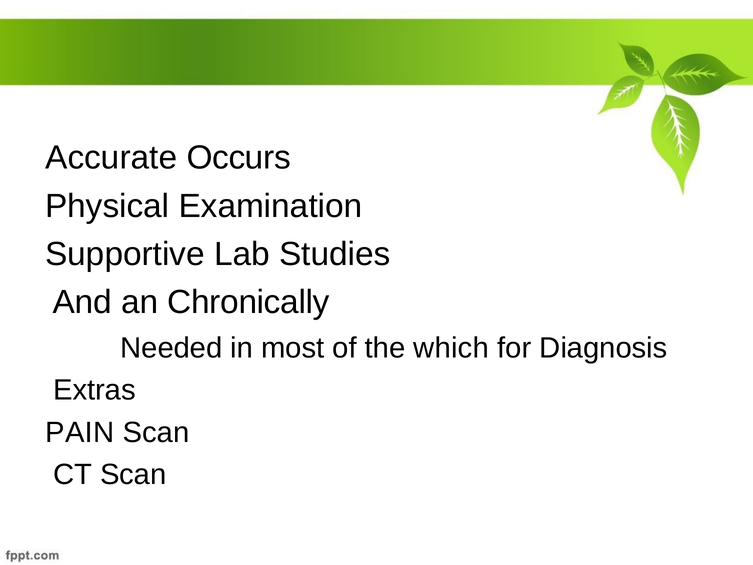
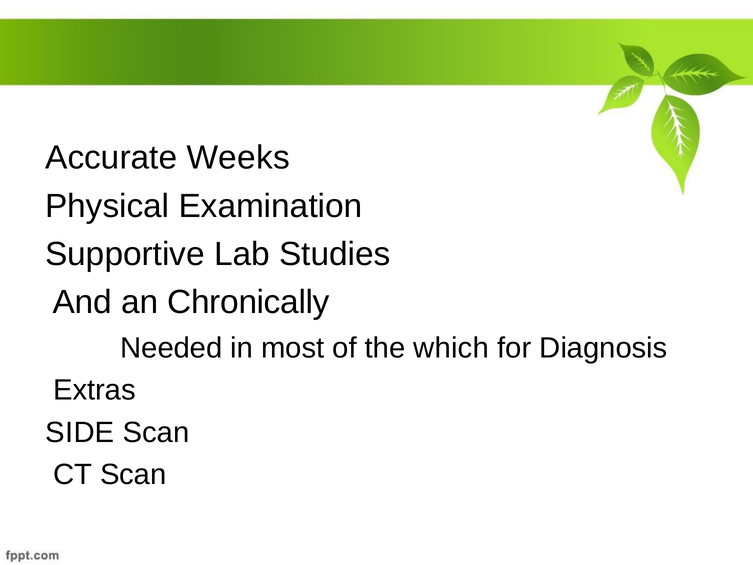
Occurs: Occurs -> Weeks
PAIN: PAIN -> SIDE
